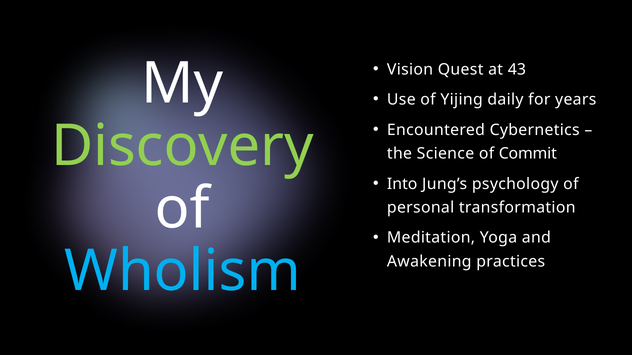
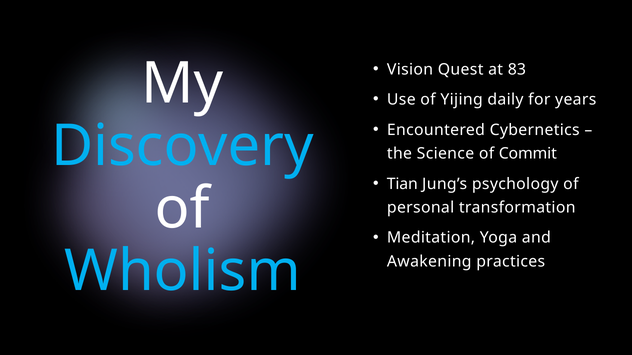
43: 43 -> 83
Discovery colour: light green -> light blue
Into: Into -> Tian
